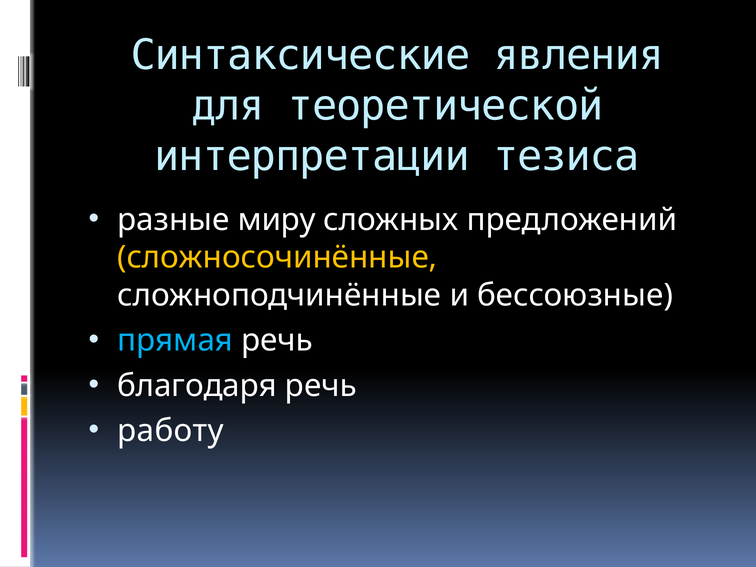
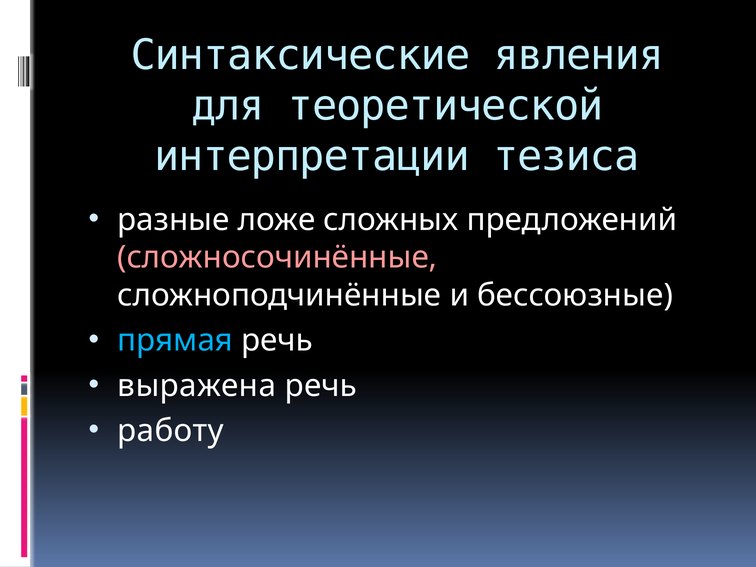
миру: миру -> ложе
сложносочинённые colour: yellow -> pink
благодаря: благодаря -> выражена
